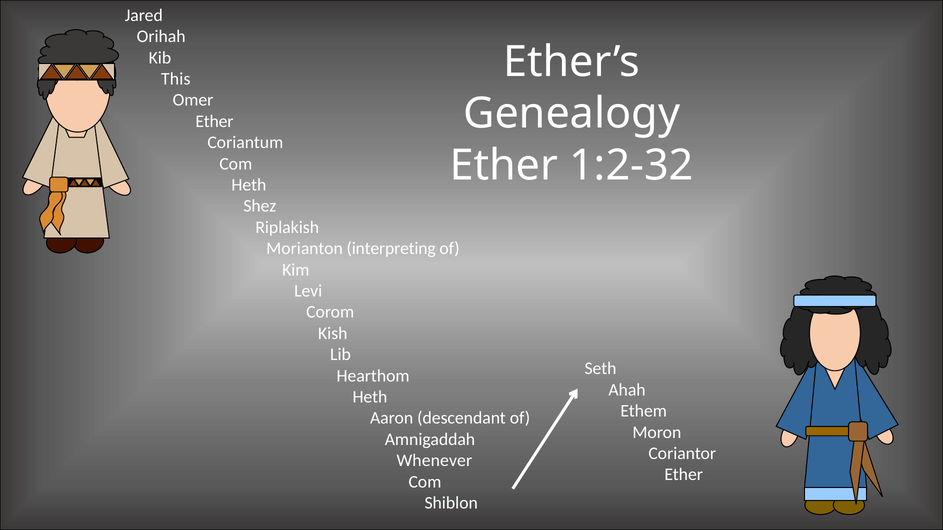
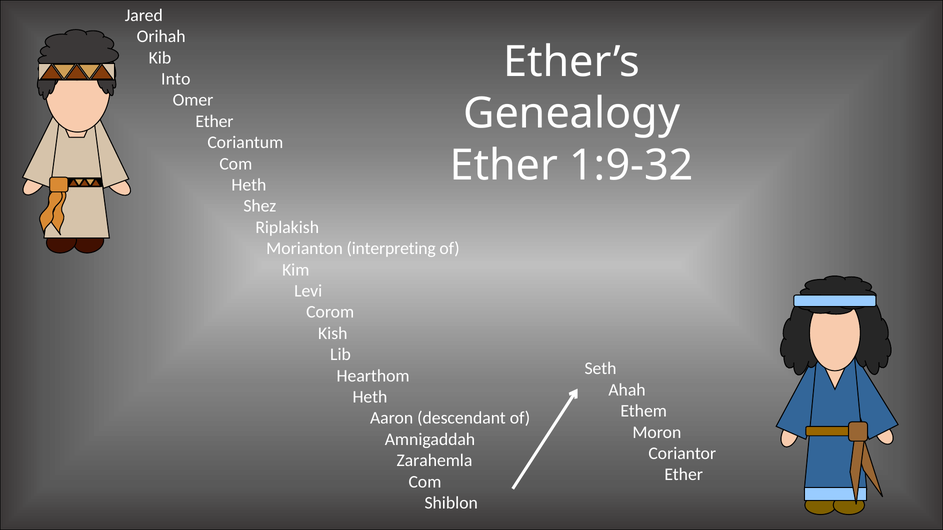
This: This -> Into
1:2-32: 1:2-32 -> 1:9-32
Whenever: Whenever -> Zarahemla
